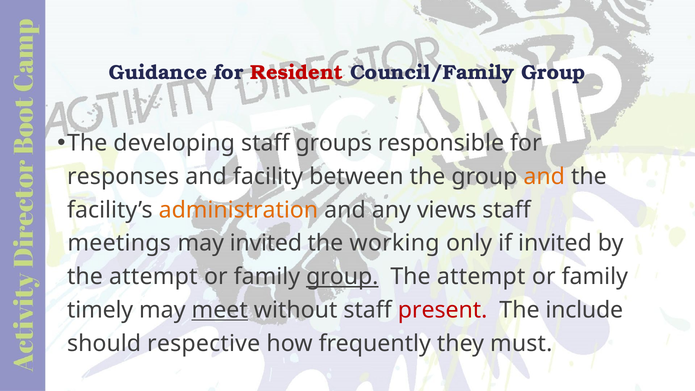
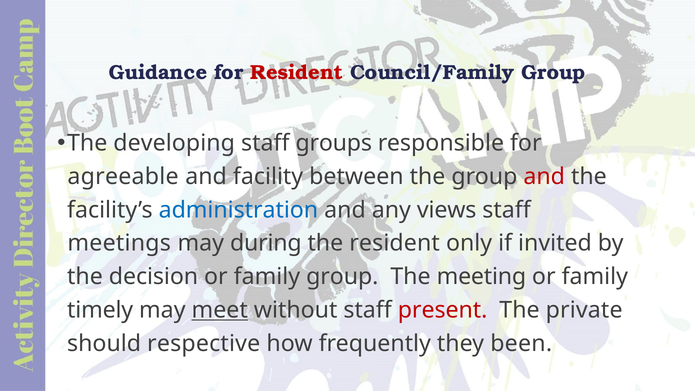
responses: responses -> agreeable
and at (544, 177) colour: orange -> red
administration colour: orange -> blue
may invited: invited -> during
the working: working -> resident
attempt at (153, 277): attempt -> decision
group at (342, 277) underline: present -> none
attempt at (481, 277): attempt -> meeting
include: include -> private
must: must -> been
